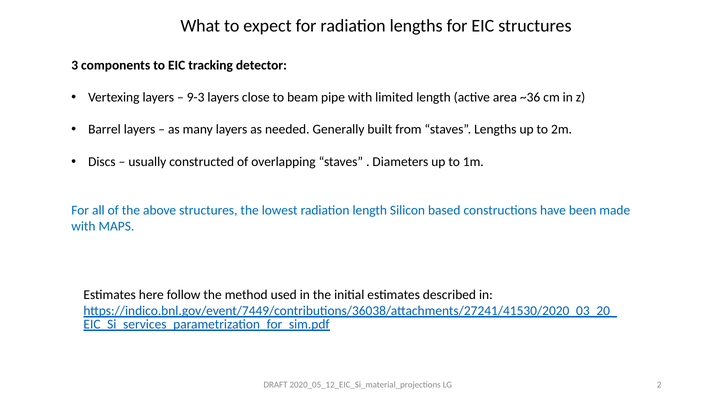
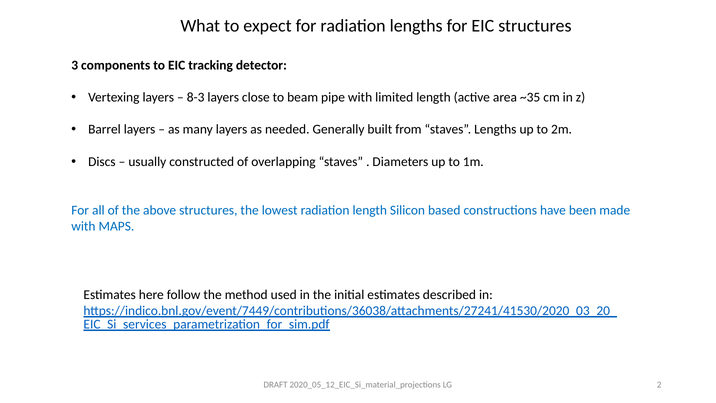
9-3: 9-3 -> 8-3
~36: ~36 -> ~35
